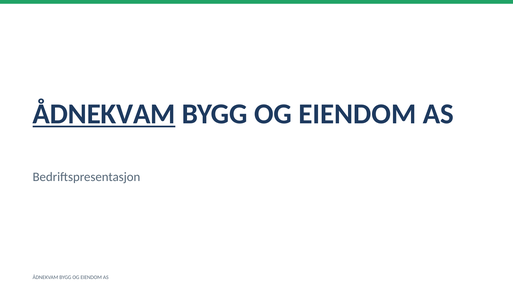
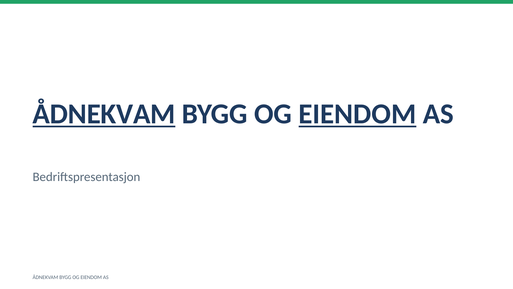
EIENDOM at (357, 114) underline: none -> present
